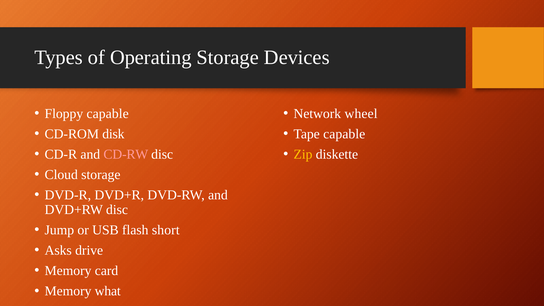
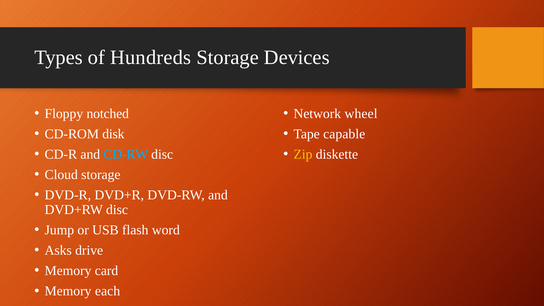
Operating: Operating -> Hundreds
Floppy capable: capable -> notched
CD-RW colour: pink -> light blue
short: short -> word
what: what -> each
